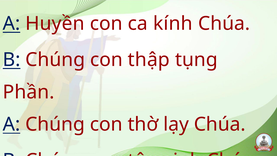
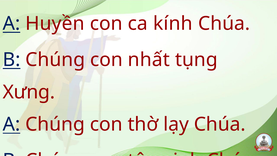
thập: thập -> nhất
Phần: Phần -> Xưng
